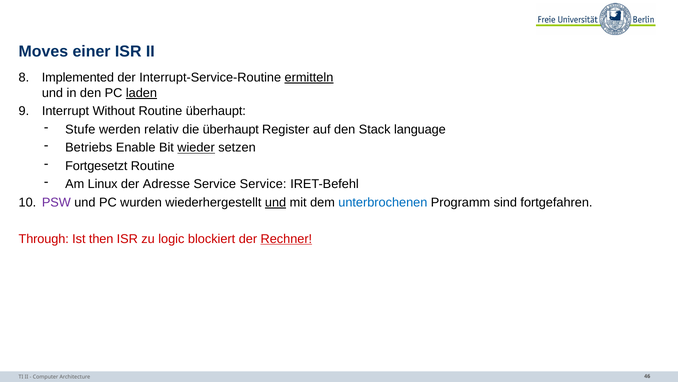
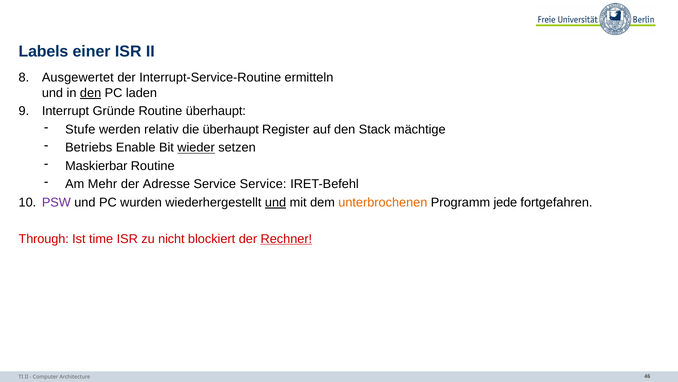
Moves: Moves -> Labels
Implemented: Implemented -> Ausgewertet
ermitteln underline: present -> none
den at (91, 93) underline: none -> present
laden underline: present -> none
Without: Without -> Gründe
language: language -> mächtige
Fortgesetzt: Fortgesetzt -> Maskierbar
Linux: Linux -> Mehr
unterbrochenen colour: blue -> orange
sind: sind -> jede
then: then -> time
logic: logic -> nicht
